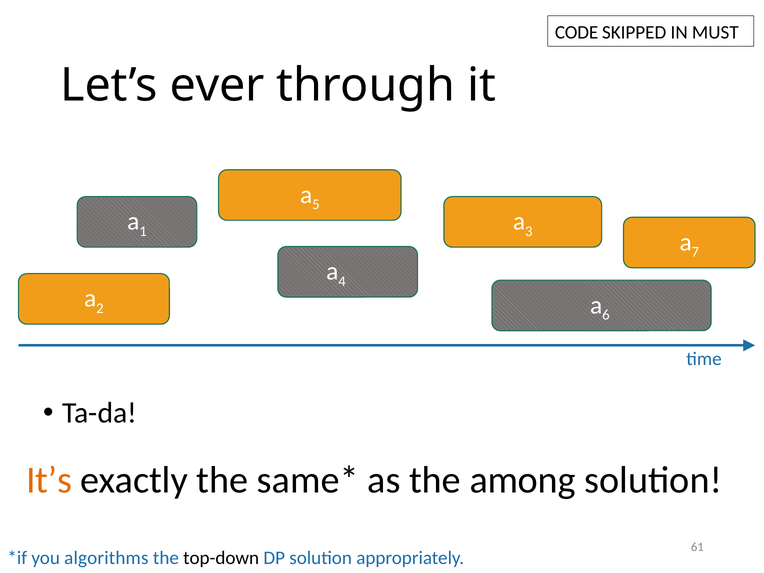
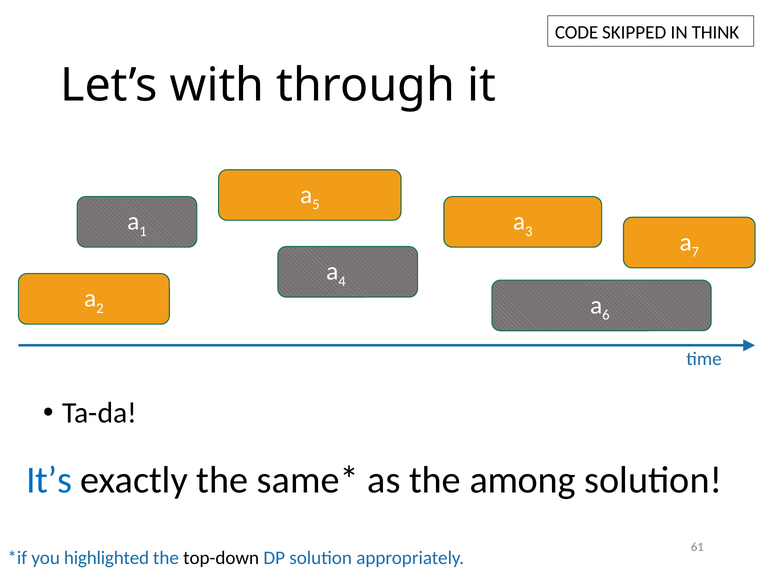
MUST: MUST -> THINK
ever: ever -> with
It’s colour: orange -> blue
algorithms: algorithms -> highlighted
